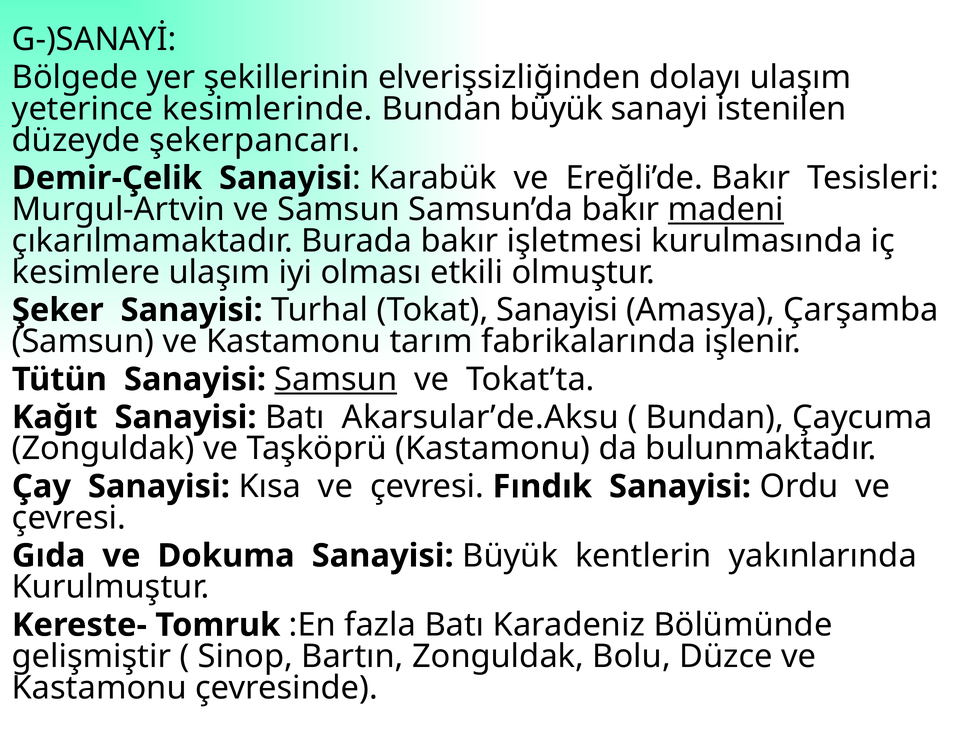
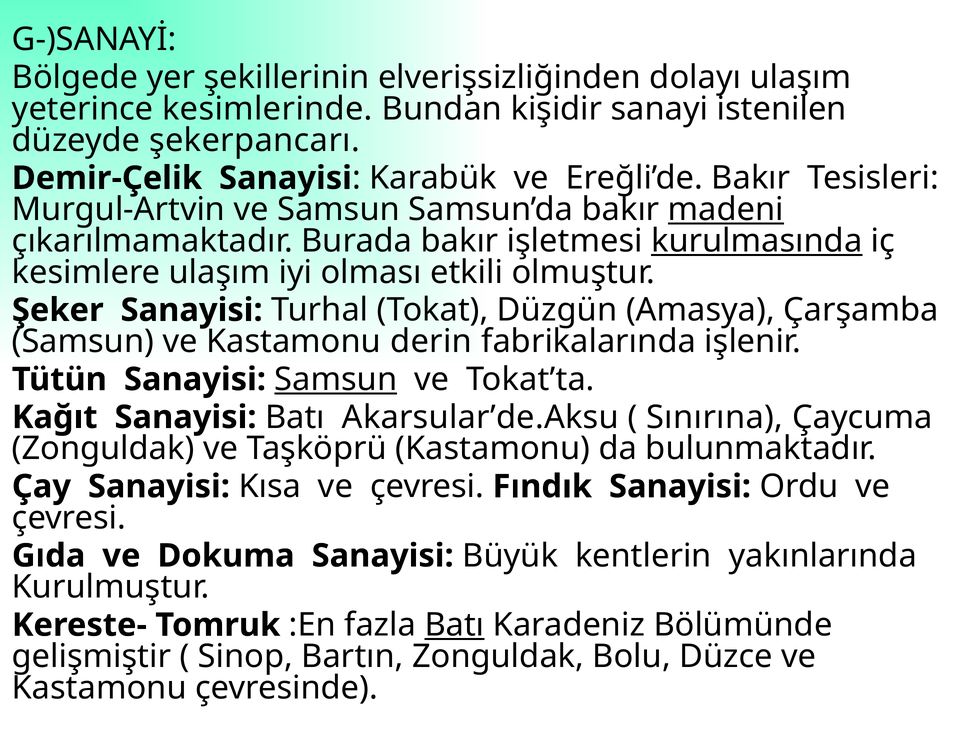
Bundan büyük: büyük -> kişidir
kurulmasında underline: none -> present
Tokat Sanayisi: Sanayisi -> Düzgün
tarım: tarım -> derin
Bundan at (715, 417): Bundan -> Sınırına
Batı at (454, 625) underline: none -> present
